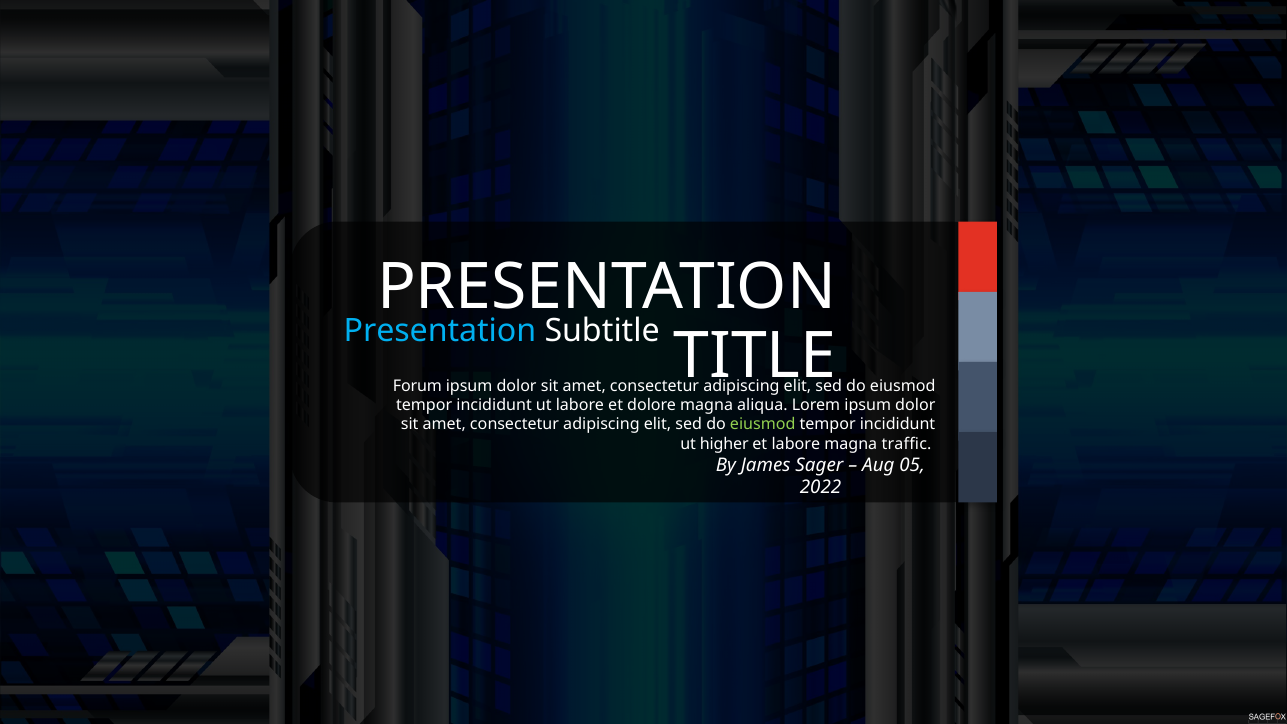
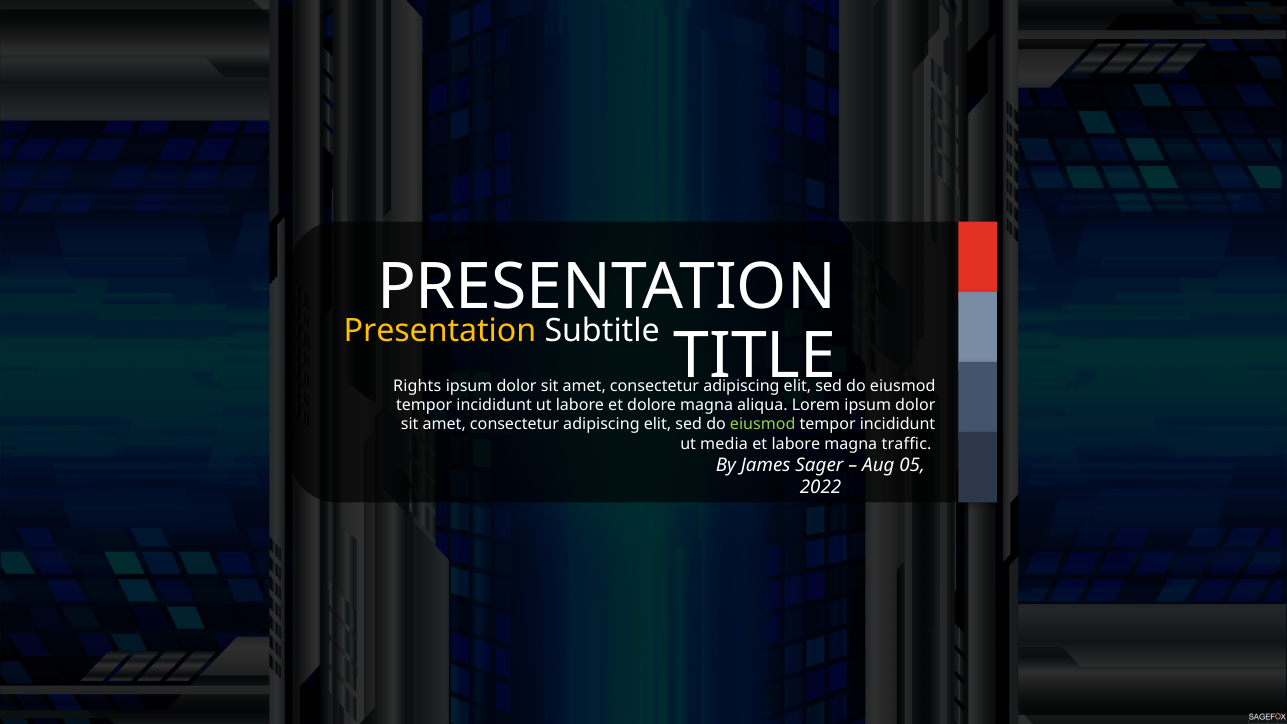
Presentation at (440, 330) colour: light blue -> yellow
Forum: Forum -> Rights
higher: higher -> media
